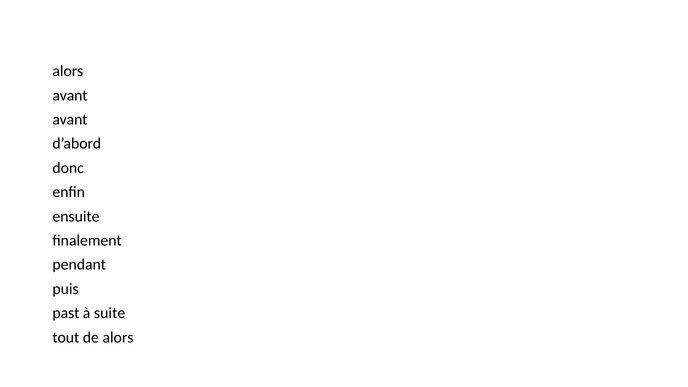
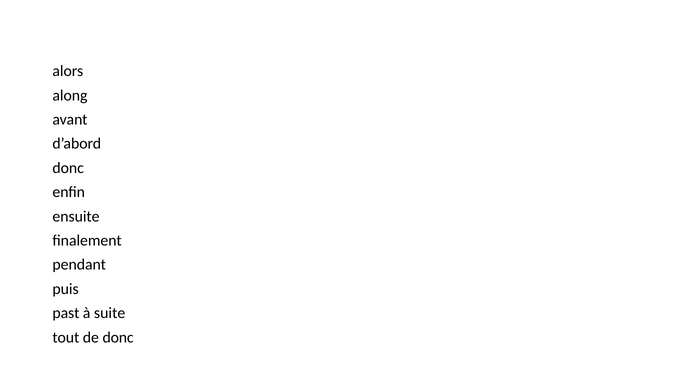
avant at (70, 95): avant -> along
de alors: alors -> donc
